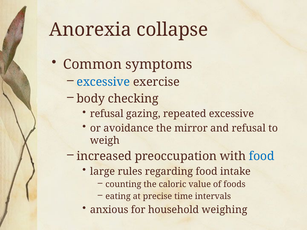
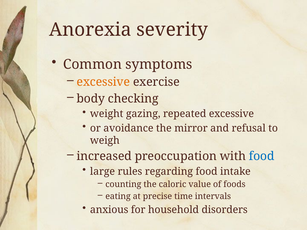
collapse: collapse -> severity
excessive at (103, 82) colour: blue -> orange
refusal at (107, 114): refusal -> weight
weighing: weighing -> disorders
